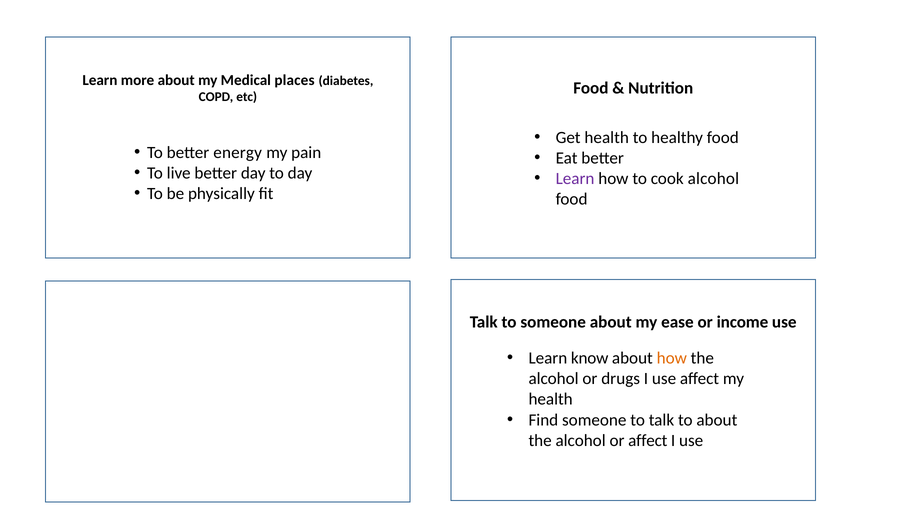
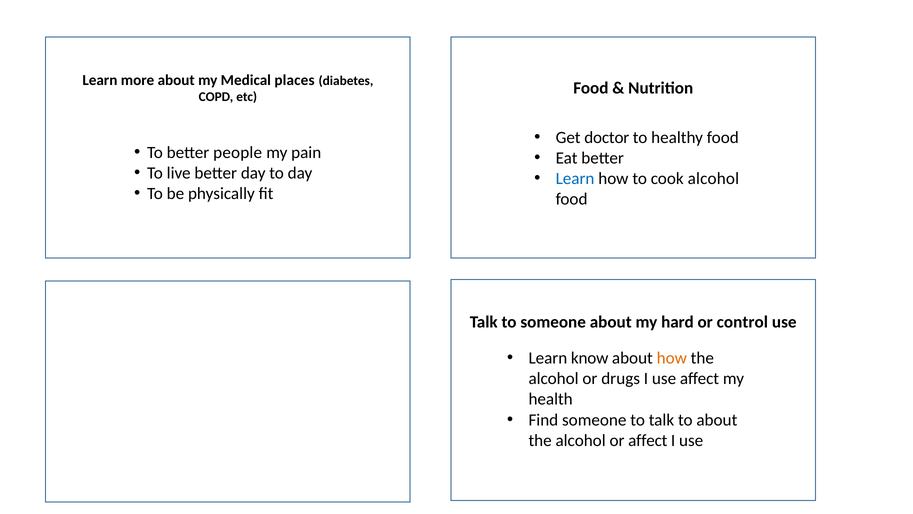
Get health: health -> doctor
energy: energy -> people
Learn at (575, 178) colour: purple -> blue
ease: ease -> hard
income: income -> control
